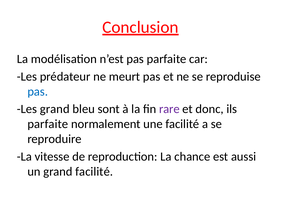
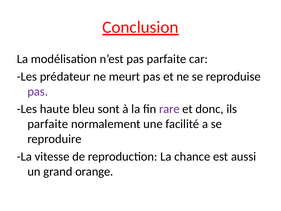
pas at (38, 91) colour: blue -> purple
Les grand: grand -> haute
grand facilité: facilité -> orange
